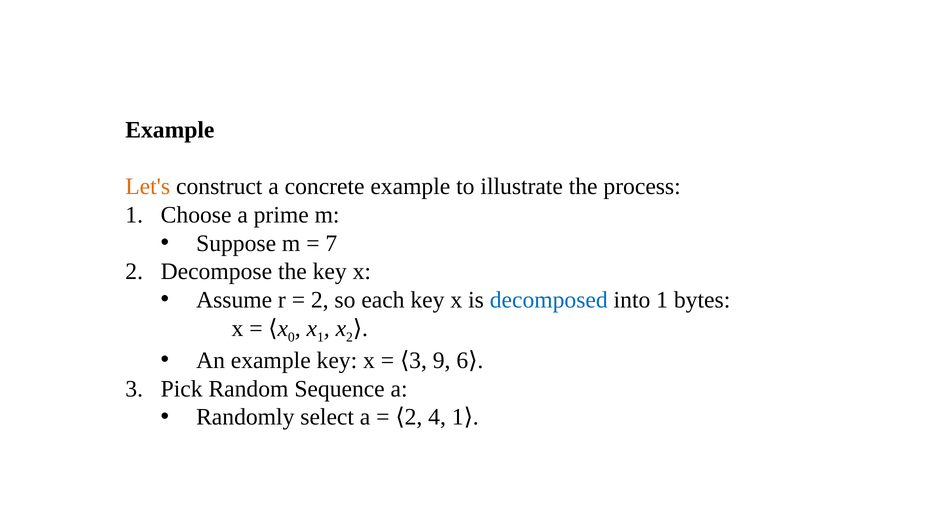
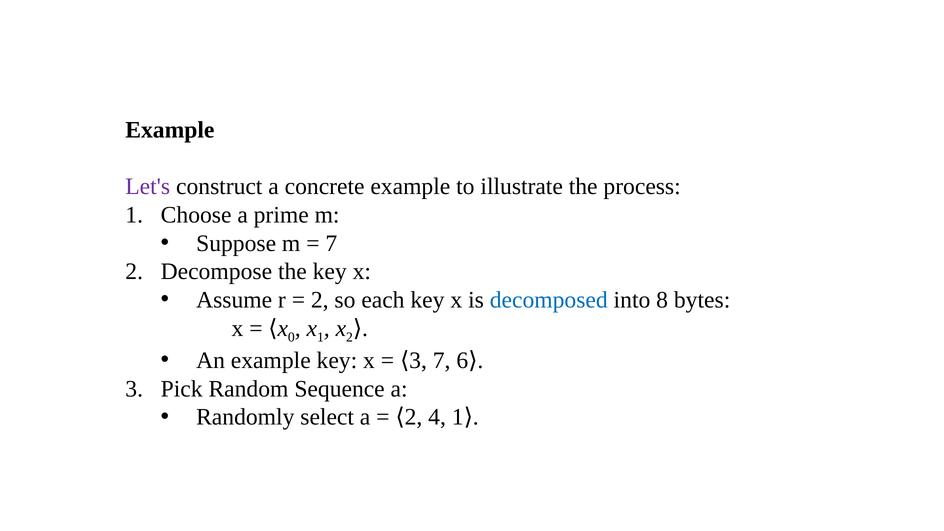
Let's colour: orange -> purple
into 1: 1 -> 8
3 9: 9 -> 7
